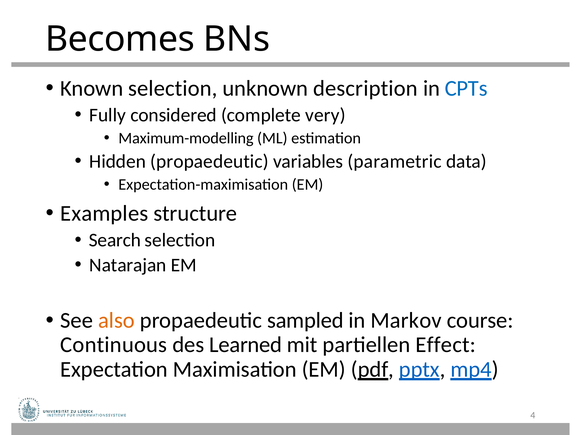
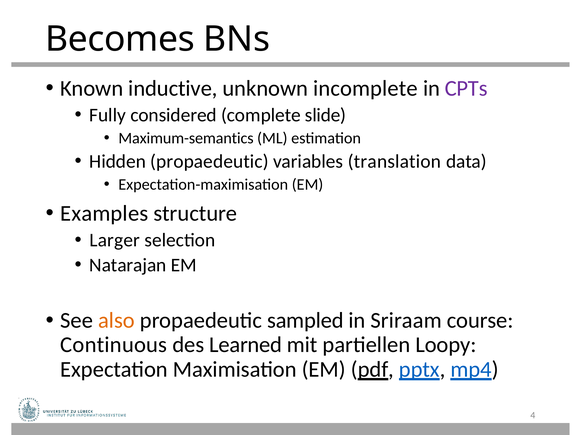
Known selection: selection -> inductive
description: description -> incomplete
CPTs colour: blue -> purple
very: very -> slide
Maximum-modelling: Maximum-modelling -> Maximum-semantics
parametric: parametric -> translation
Search: Search -> Larger
Markov: Markov -> Sriraam
Effect: Effect -> Loopy
